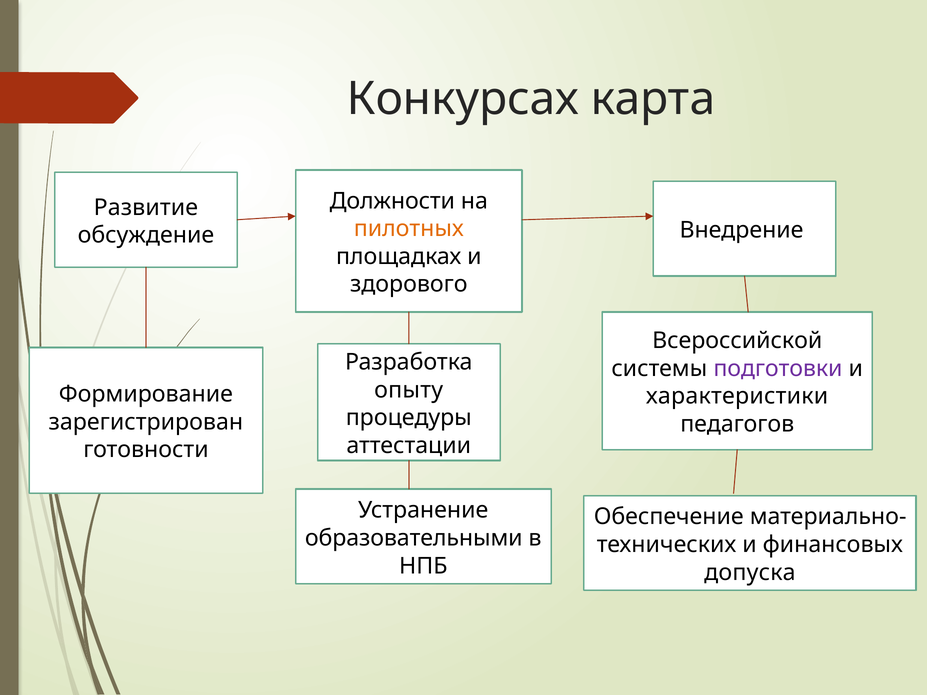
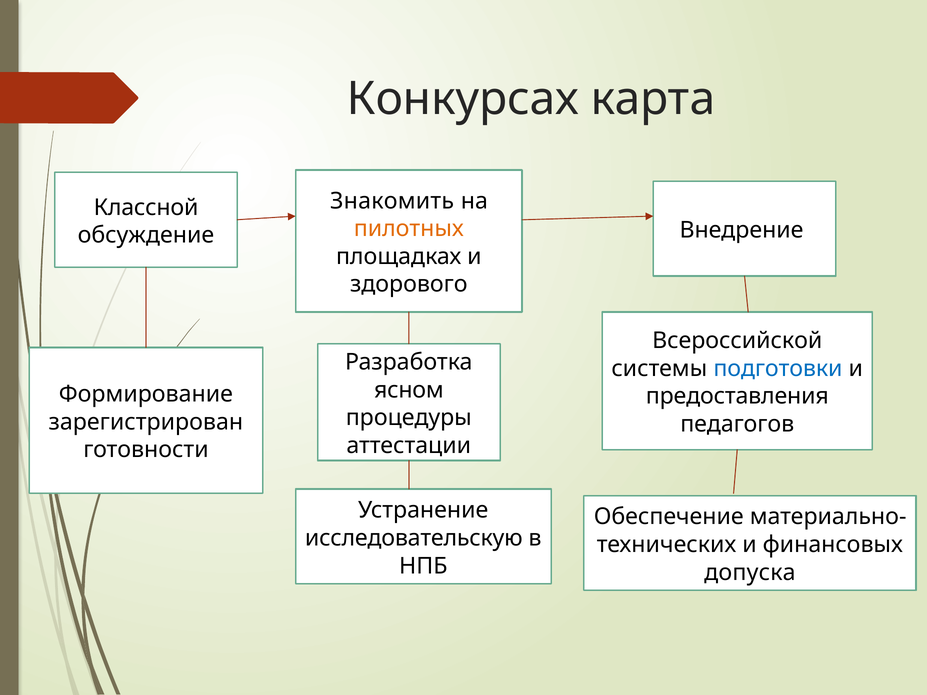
Должности: Должности -> Знакомить
Развитие: Развитие -> Классной
подготовки colour: purple -> blue
опыту: опыту -> ясном
характеристики: характеристики -> предоставления
образовательными: образовательными -> исследовательскую
